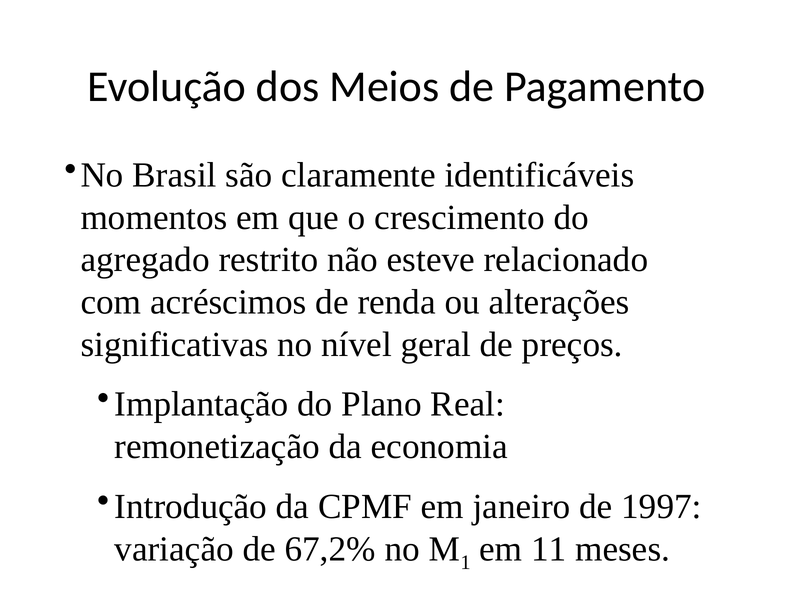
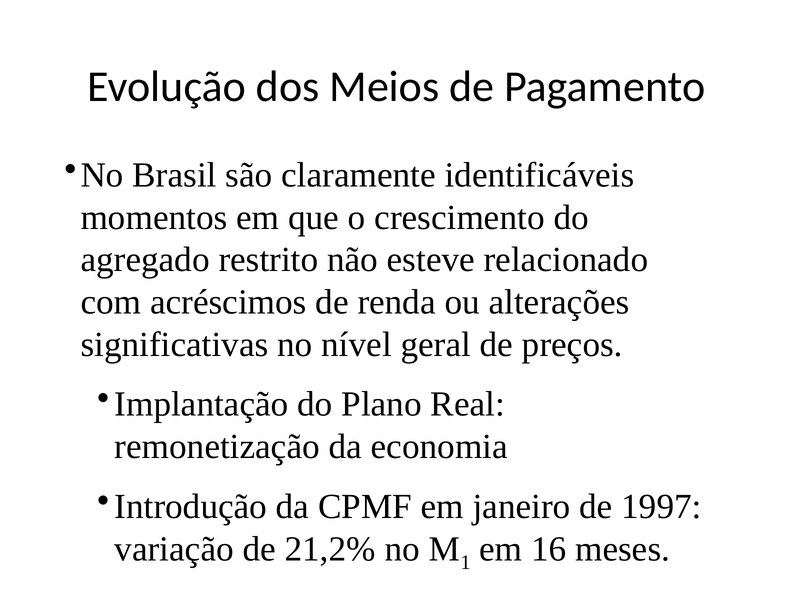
67,2%: 67,2% -> 21,2%
11: 11 -> 16
